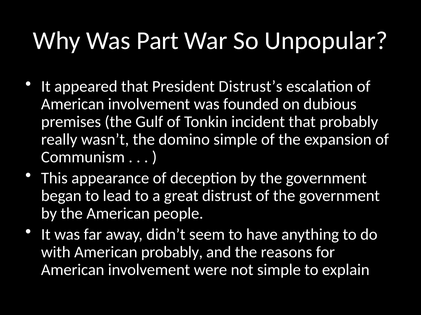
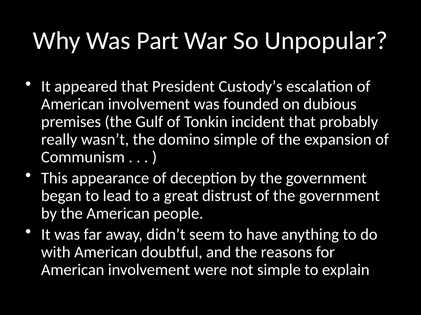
Distrust’s: Distrust’s -> Custody’s
American probably: probably -> doubtful
